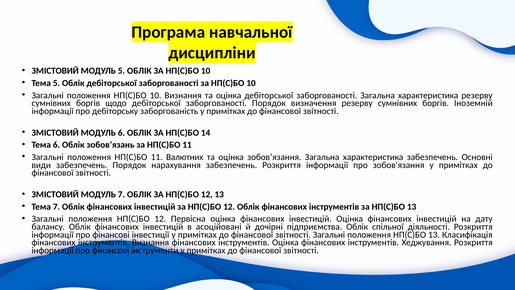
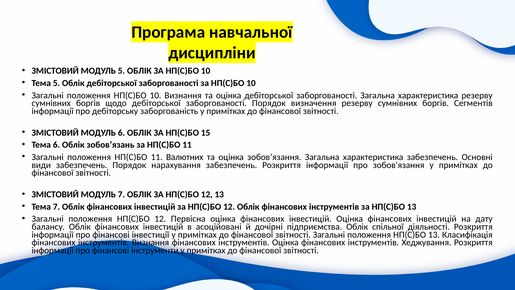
Іноземній: Іноземній -> Сегментів
14: 14 -> 15
